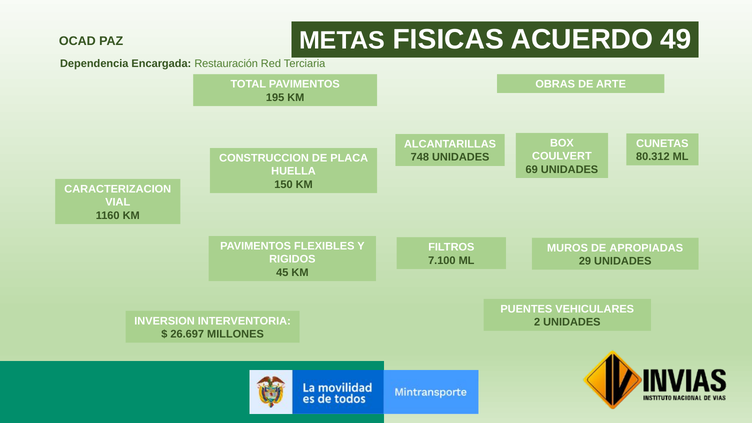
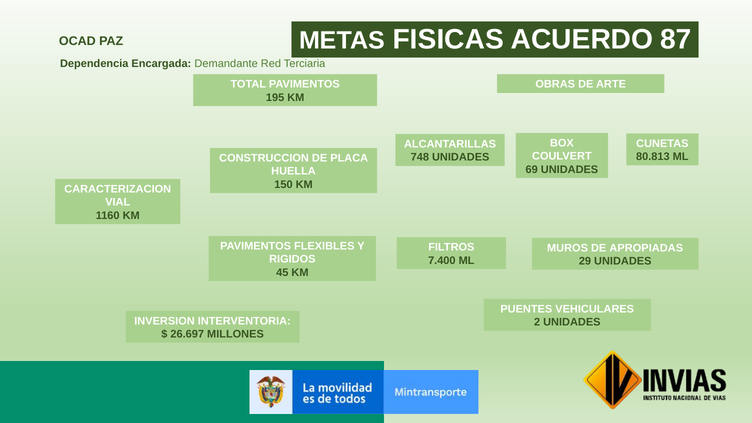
49: 49 -> 87
Restauración: Restauración -> Demandante
80.312: 80.312 -> 80.813
7.100: 7.100 -> 7.400
